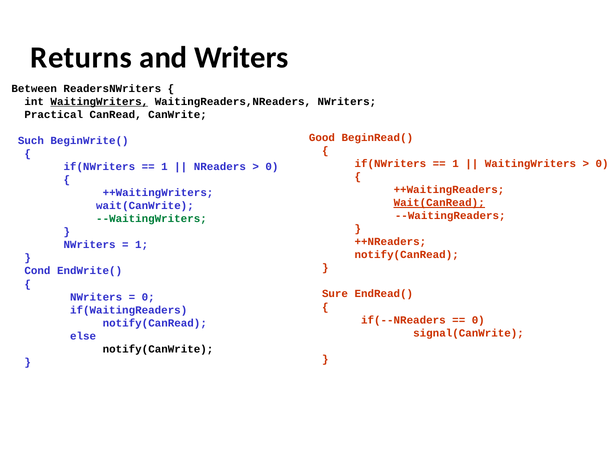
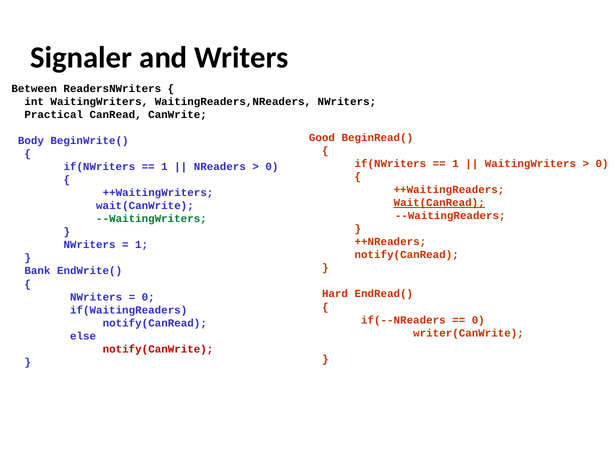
Returns: Returns -> Signaler
WaitingWriters at (99, 102) underline: present -> none
Such: Such -> Body
Cond: Cond -> Bank
Sure: Sure -> Hard
signal(CanWrite: signal(CanWrite -> writer(CanWrite
notify(CanWrite colour: black -> red
